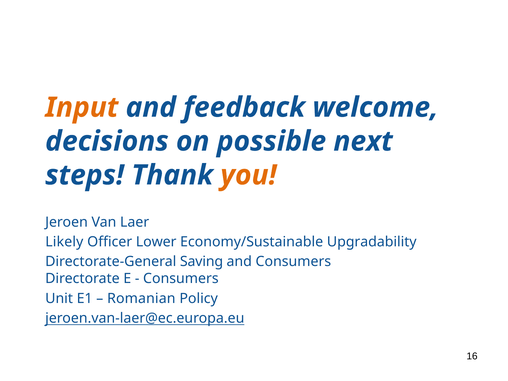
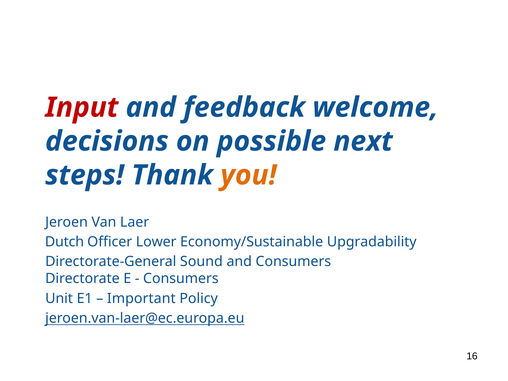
Input colour: orange -> red
Likely: Likely -> Dutch
Saving: Saving -> Sound
Romanian: Romanian -> Important
